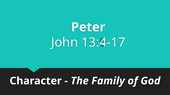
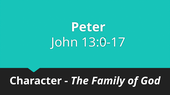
13:4-17: 13:4-17 -> 13:0-17
